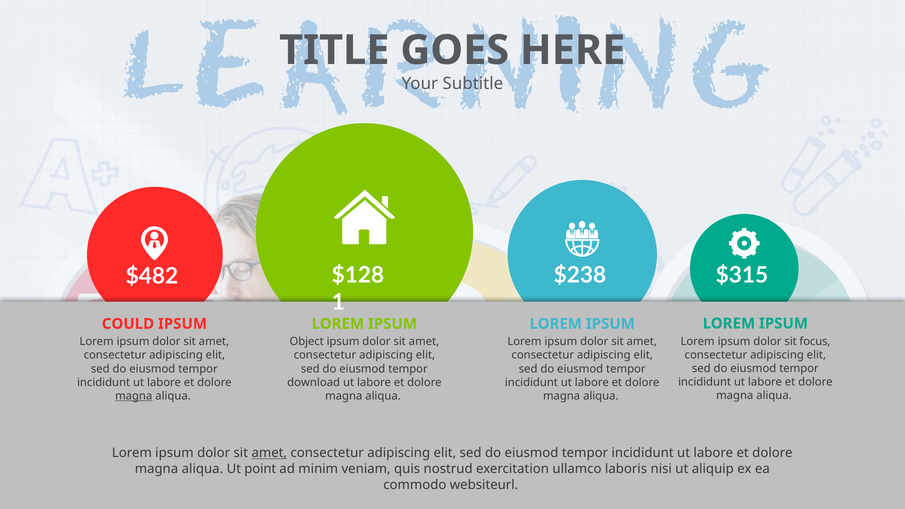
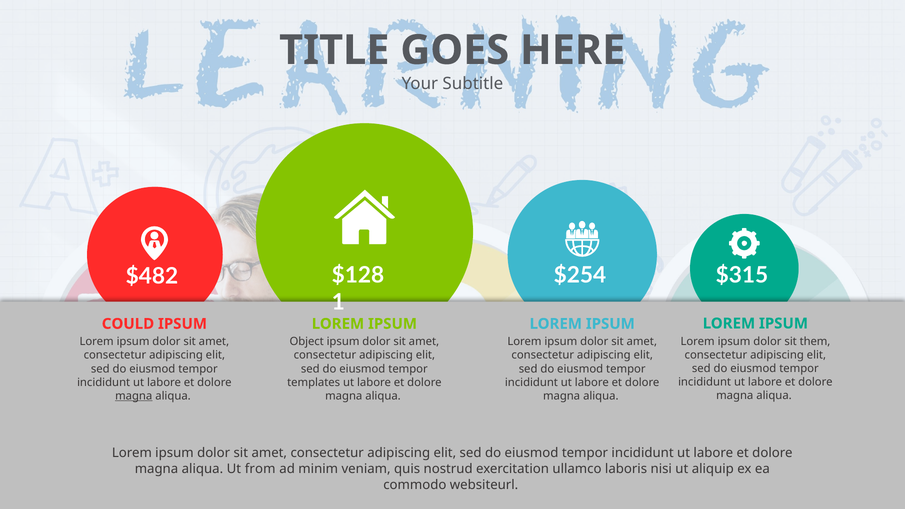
$238: $238 -> $254
focus: focus -> them
download: download -> templates
amet at (269, 453) underline: present -> none
point: point -> from
